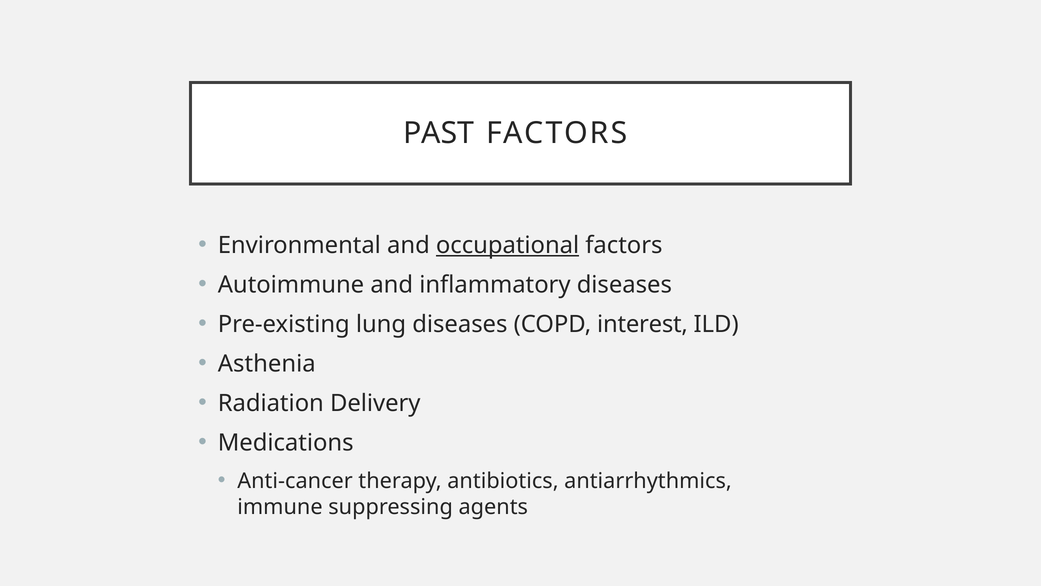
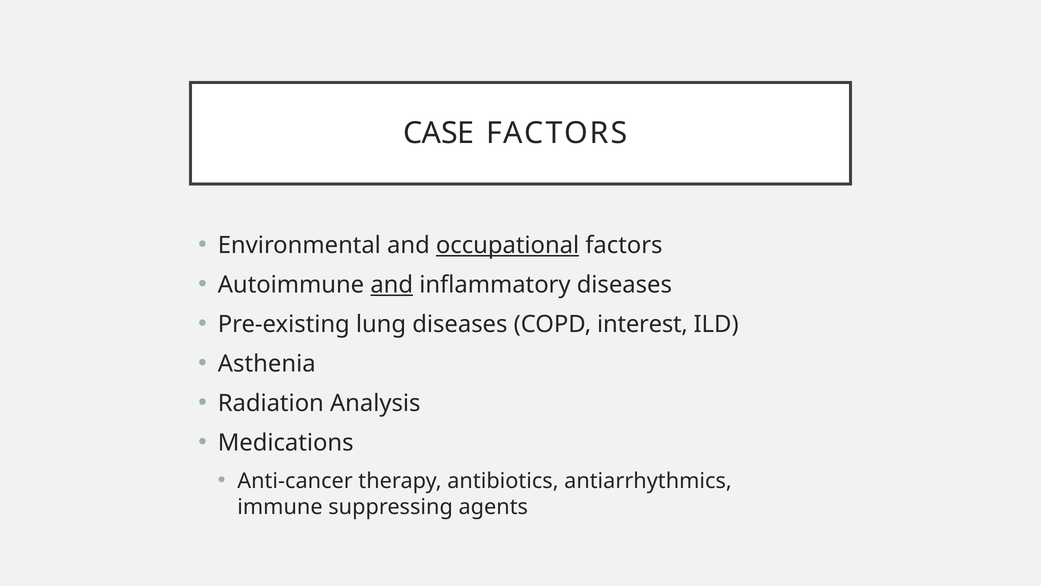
PAST: PAST -> CASE
and at (392, 285) underline: none -> present
Delivery: Delivery -> Analysis
